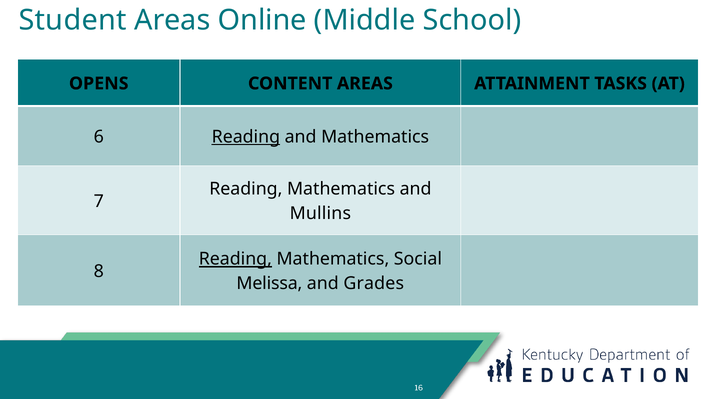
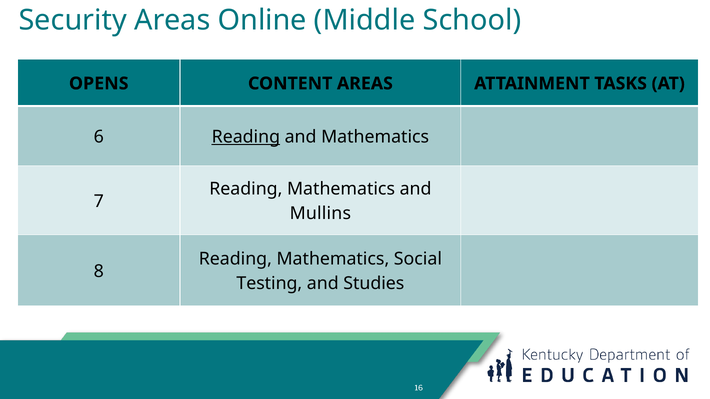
Student: Student -> Security
Reading at (235, 259) underline: present -> none
Melissa: Melissa -> Testing
Grades: Grades -> Studies
